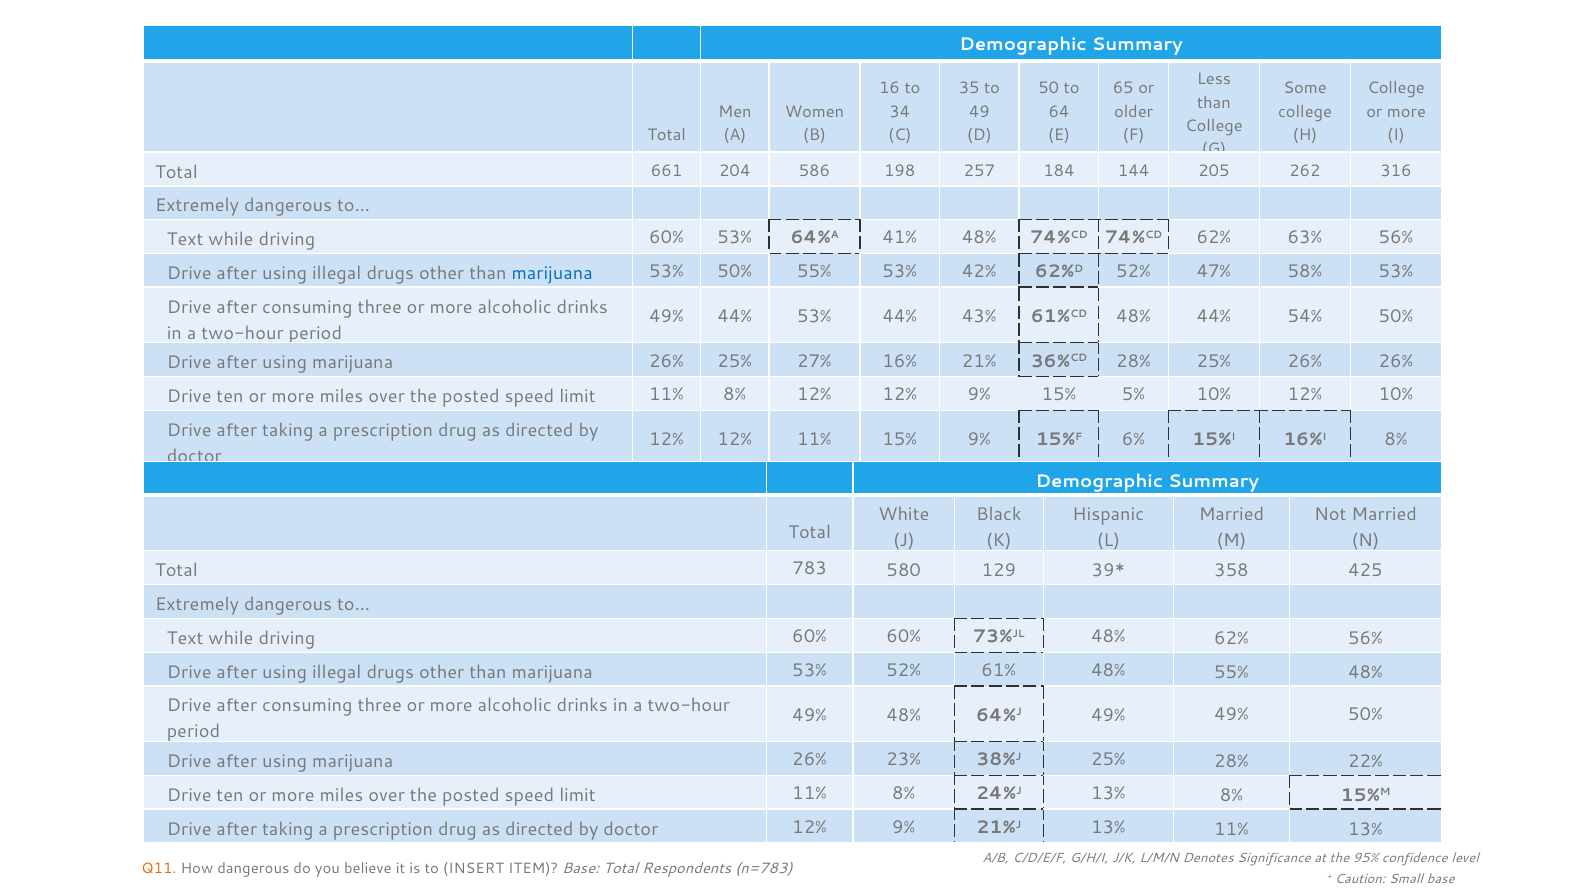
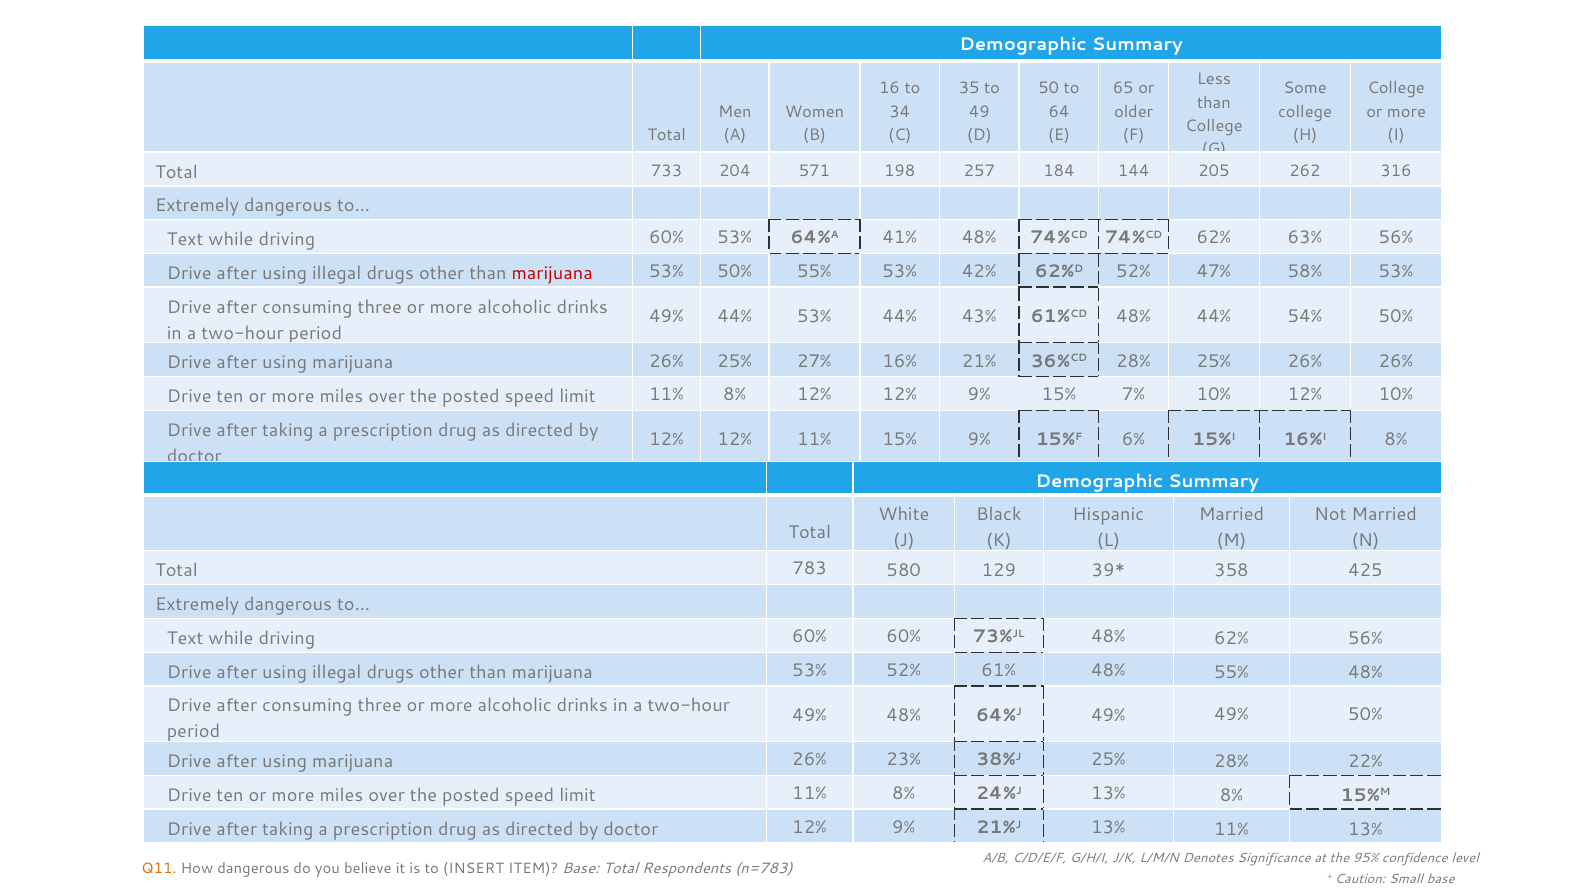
661: 661 -> 733
586: 586 -> 571
marijuana at (552, 273) colour: blue -> red
5%: 5% -> 7%
